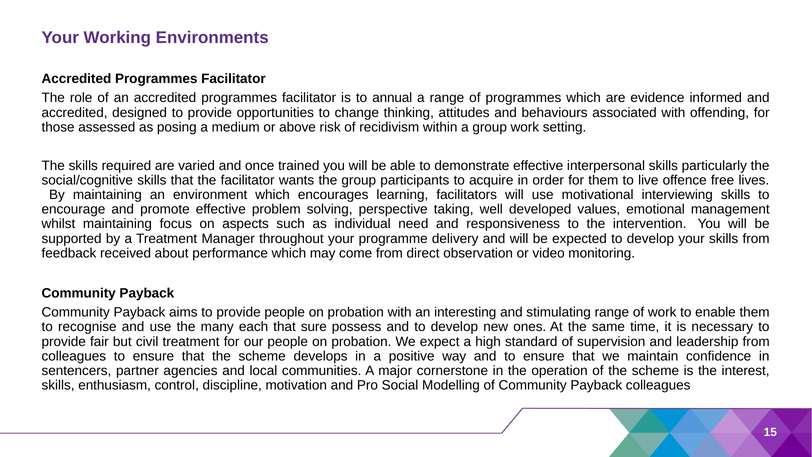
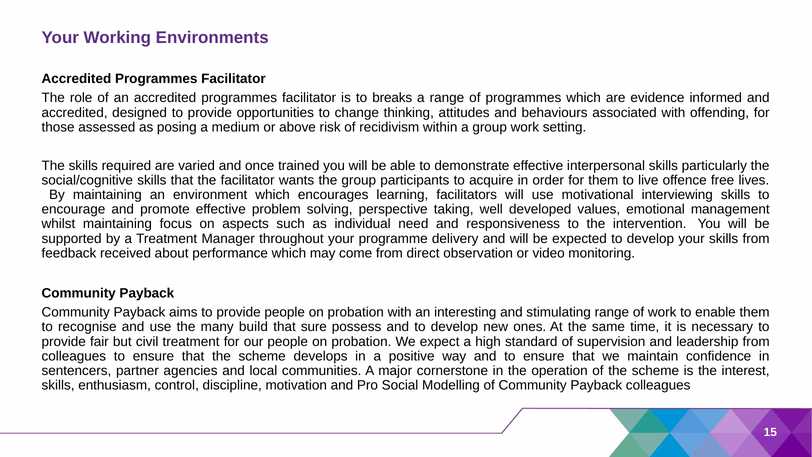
annual: annual -> breaks
each: each -> build
